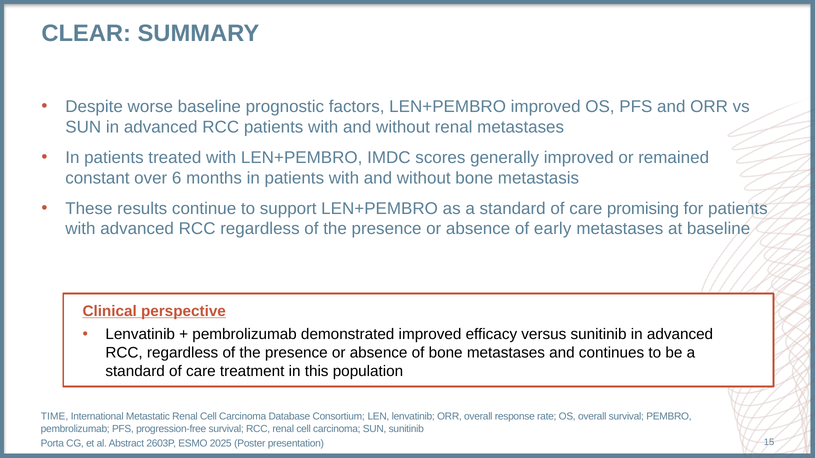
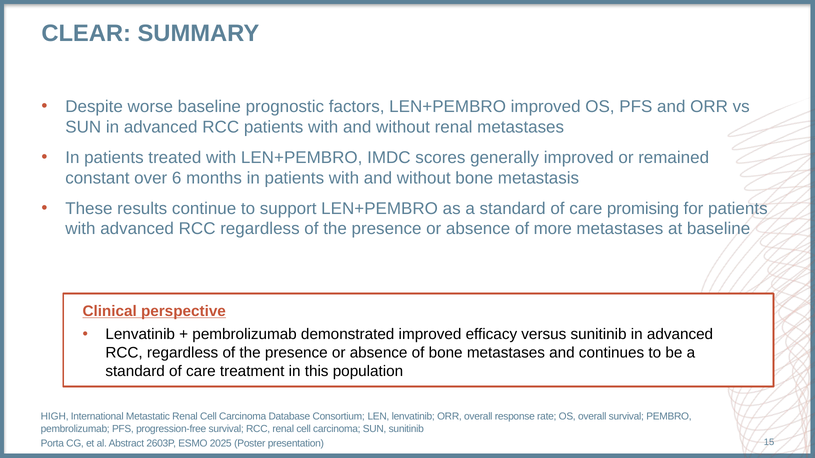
early: early -> more
TIME: TIME -> HIGH
